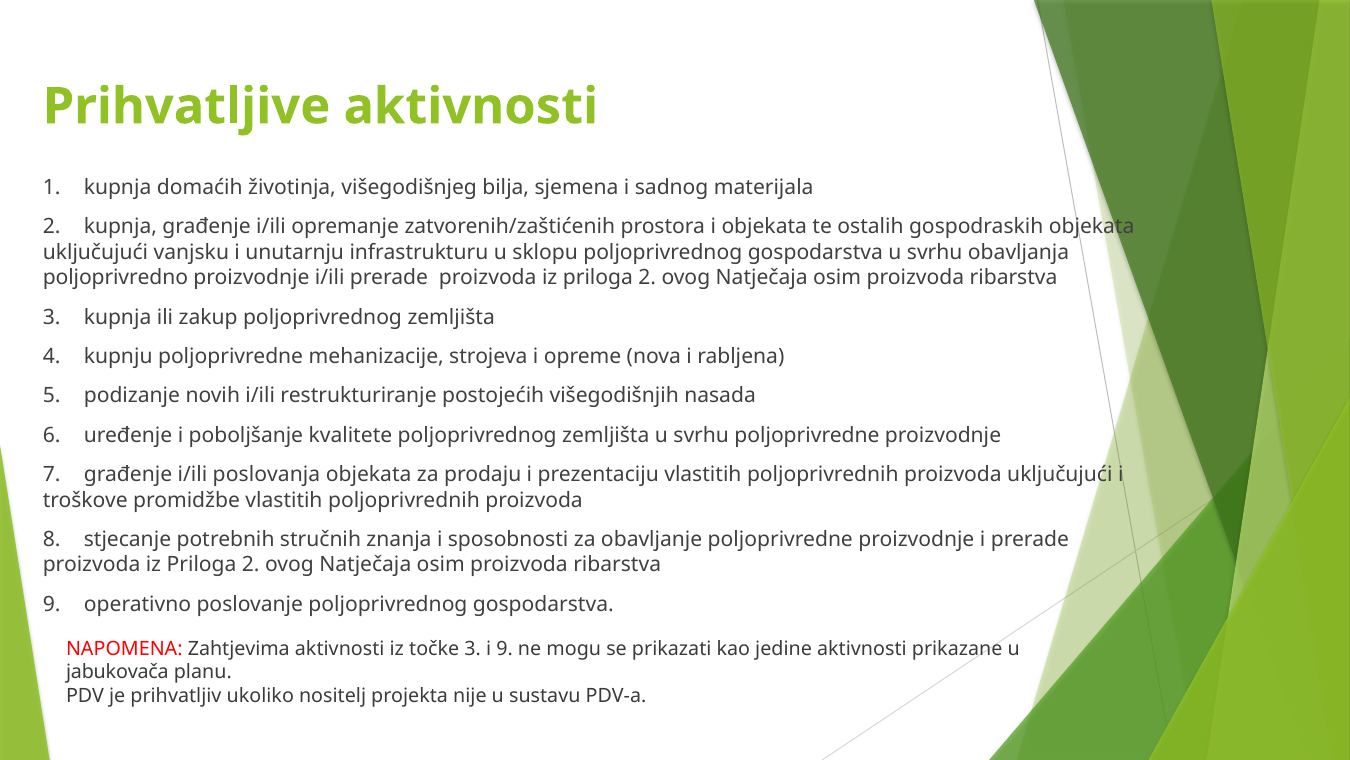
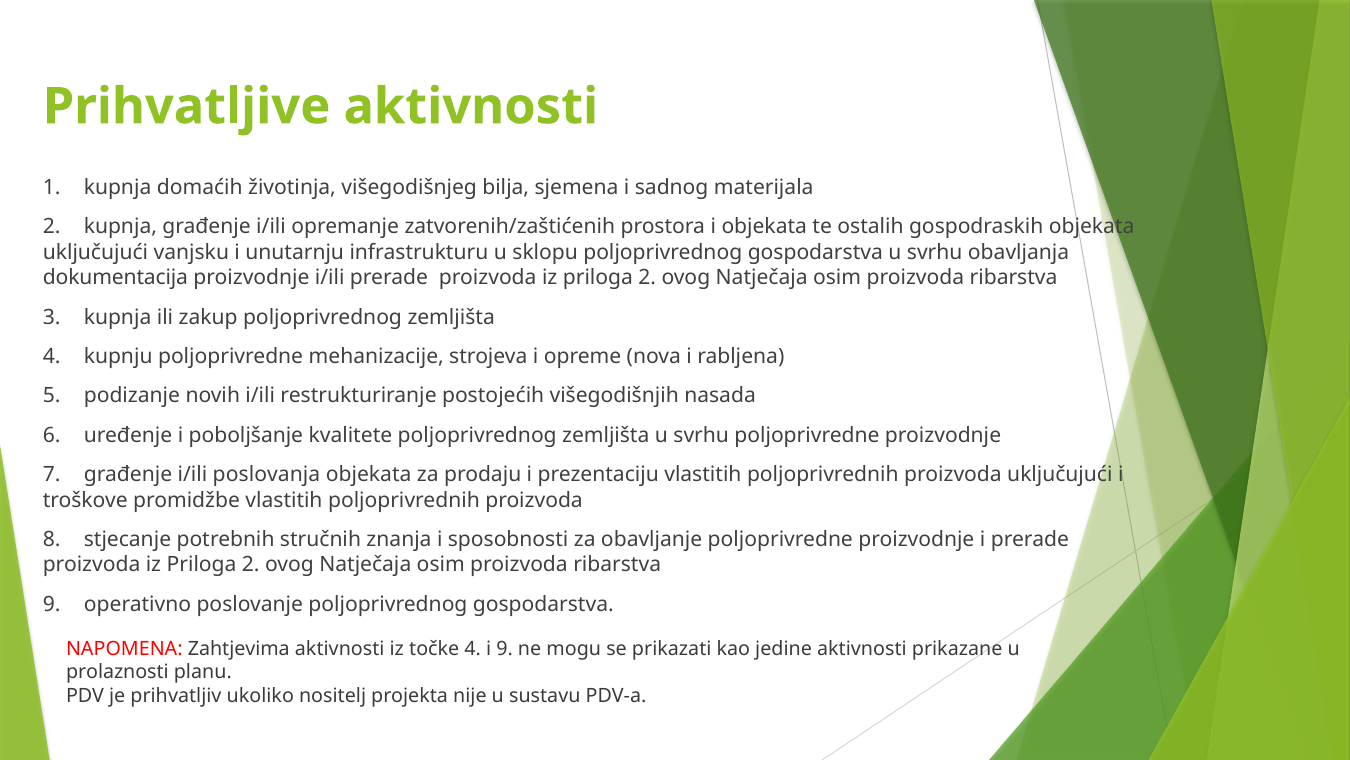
poljoprivredno: poljoprivredno -> dokumentacija
točke 3: 3 -> 4
jabukovača: jabukovača -> prolaznosti
